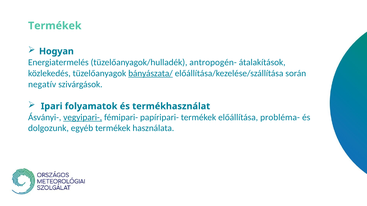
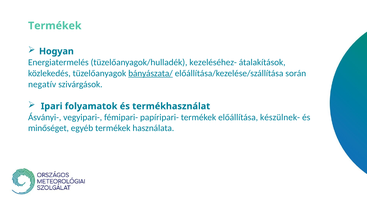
antropogén-: antropogén- -> kezeléséhez-
vegyipari- underline: present -> none
probléma-: probléma- -> készülnek-
dolgozunk: dolgozunk -> minőséget
